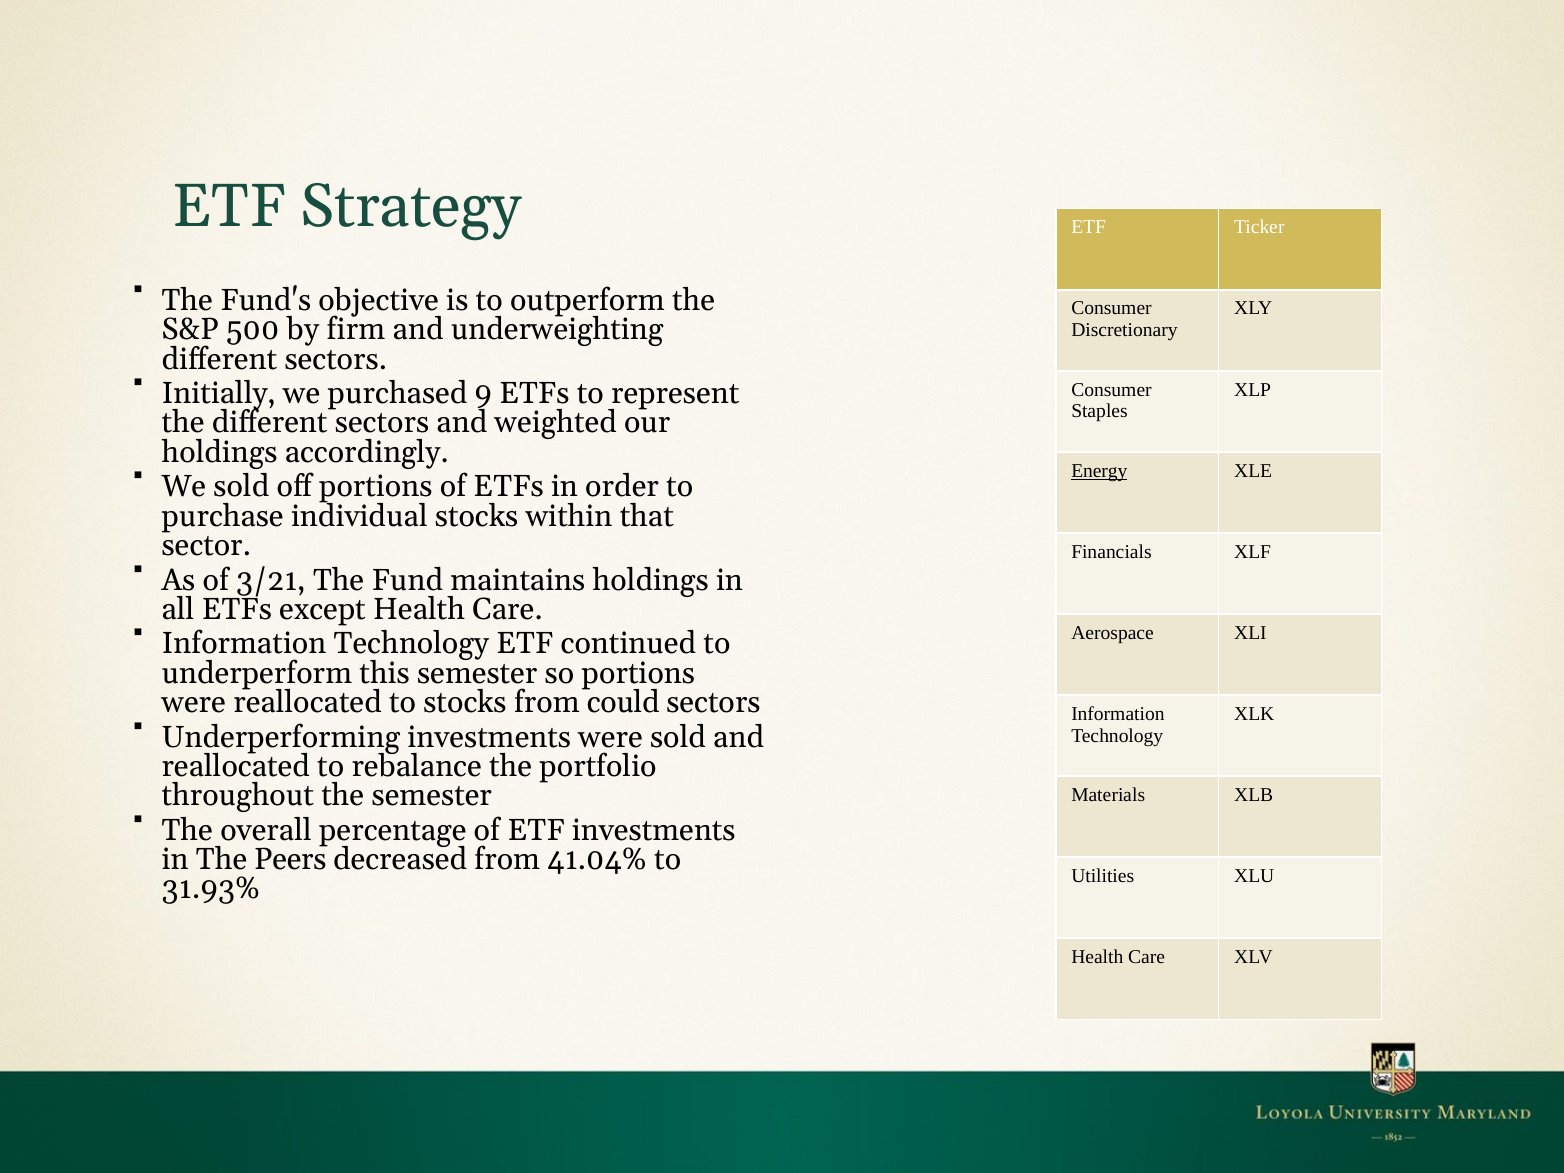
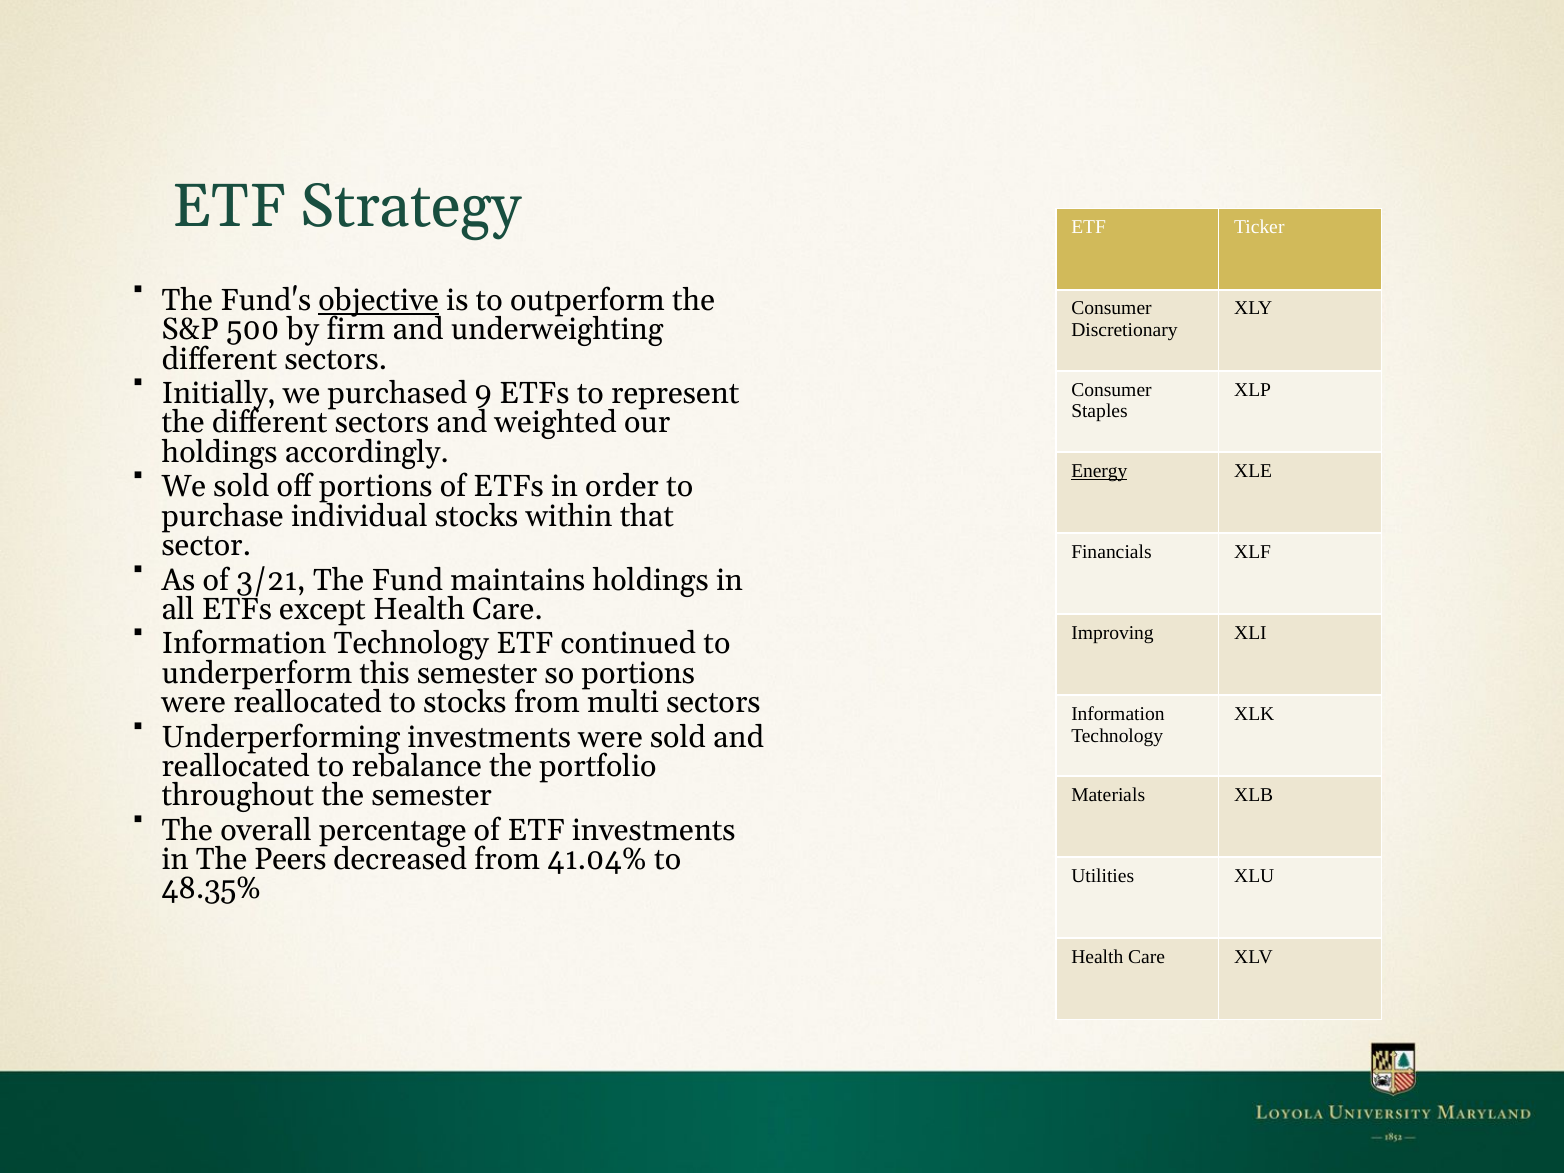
objective underline: none -> present
Aerospace: Aerospace -> Improving
could: could -> multi
31.93%: 31.93% -> 48.35%
